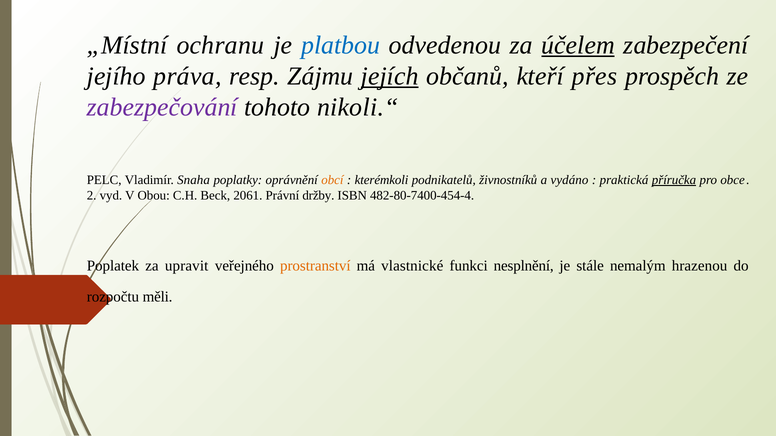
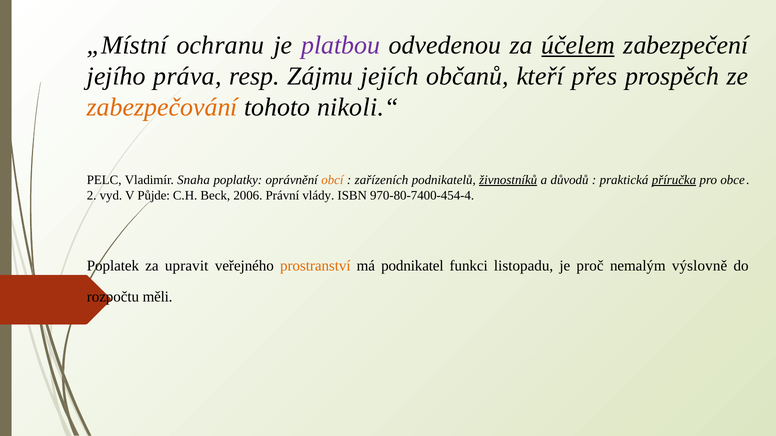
platbou colour: blue -> purple
jejích underline: present -> none
zabezpečování colour: purple -> orange
kterémkoli: kterémkoli -> zařízeních
živnostníků underline: none -> present
vydáno: vydáno -> důvodů
Obou: Obou -> Půjde
2061: 2061 -> 2006
držby: držby -> vlády
482-80-7400-454-4: 482-80-7400-454-4 -> 970-80-7400-454-4
vlastnické: vlastnické -> podnikatel
nesplnění: nesplnění -> listopadu
stále: stále -> proč
hrazenou: hrazenou -> výslovně
